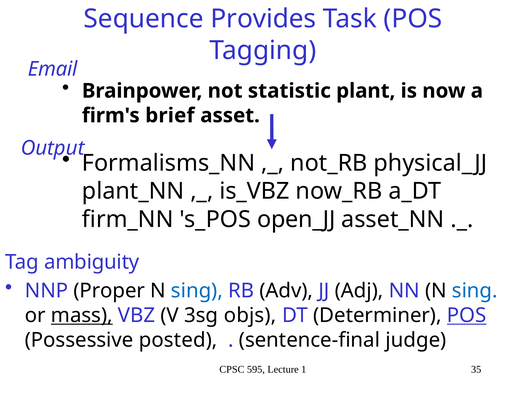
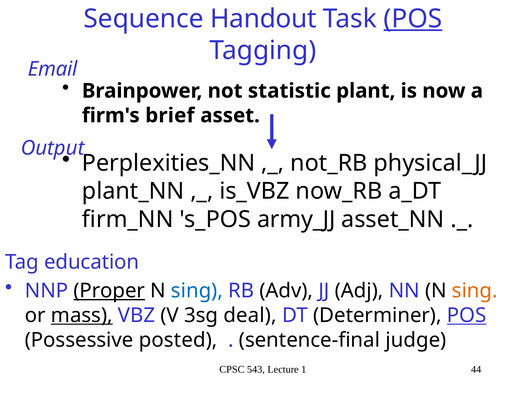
Provides: Provides -> Handout
POS at (413, 19) underline: none -> present
Formalisms_NN: Formalisms_NN -> Perplexities_NN
open_JJ: open_JJ -> army_JJ
ambiguity: ambiguity -> education
Proper underline: none -> present
sing at (475, 290) colour: blue -> orange
objs: objs -> deal
595: 595 -> 543
35: 35 -> 44
